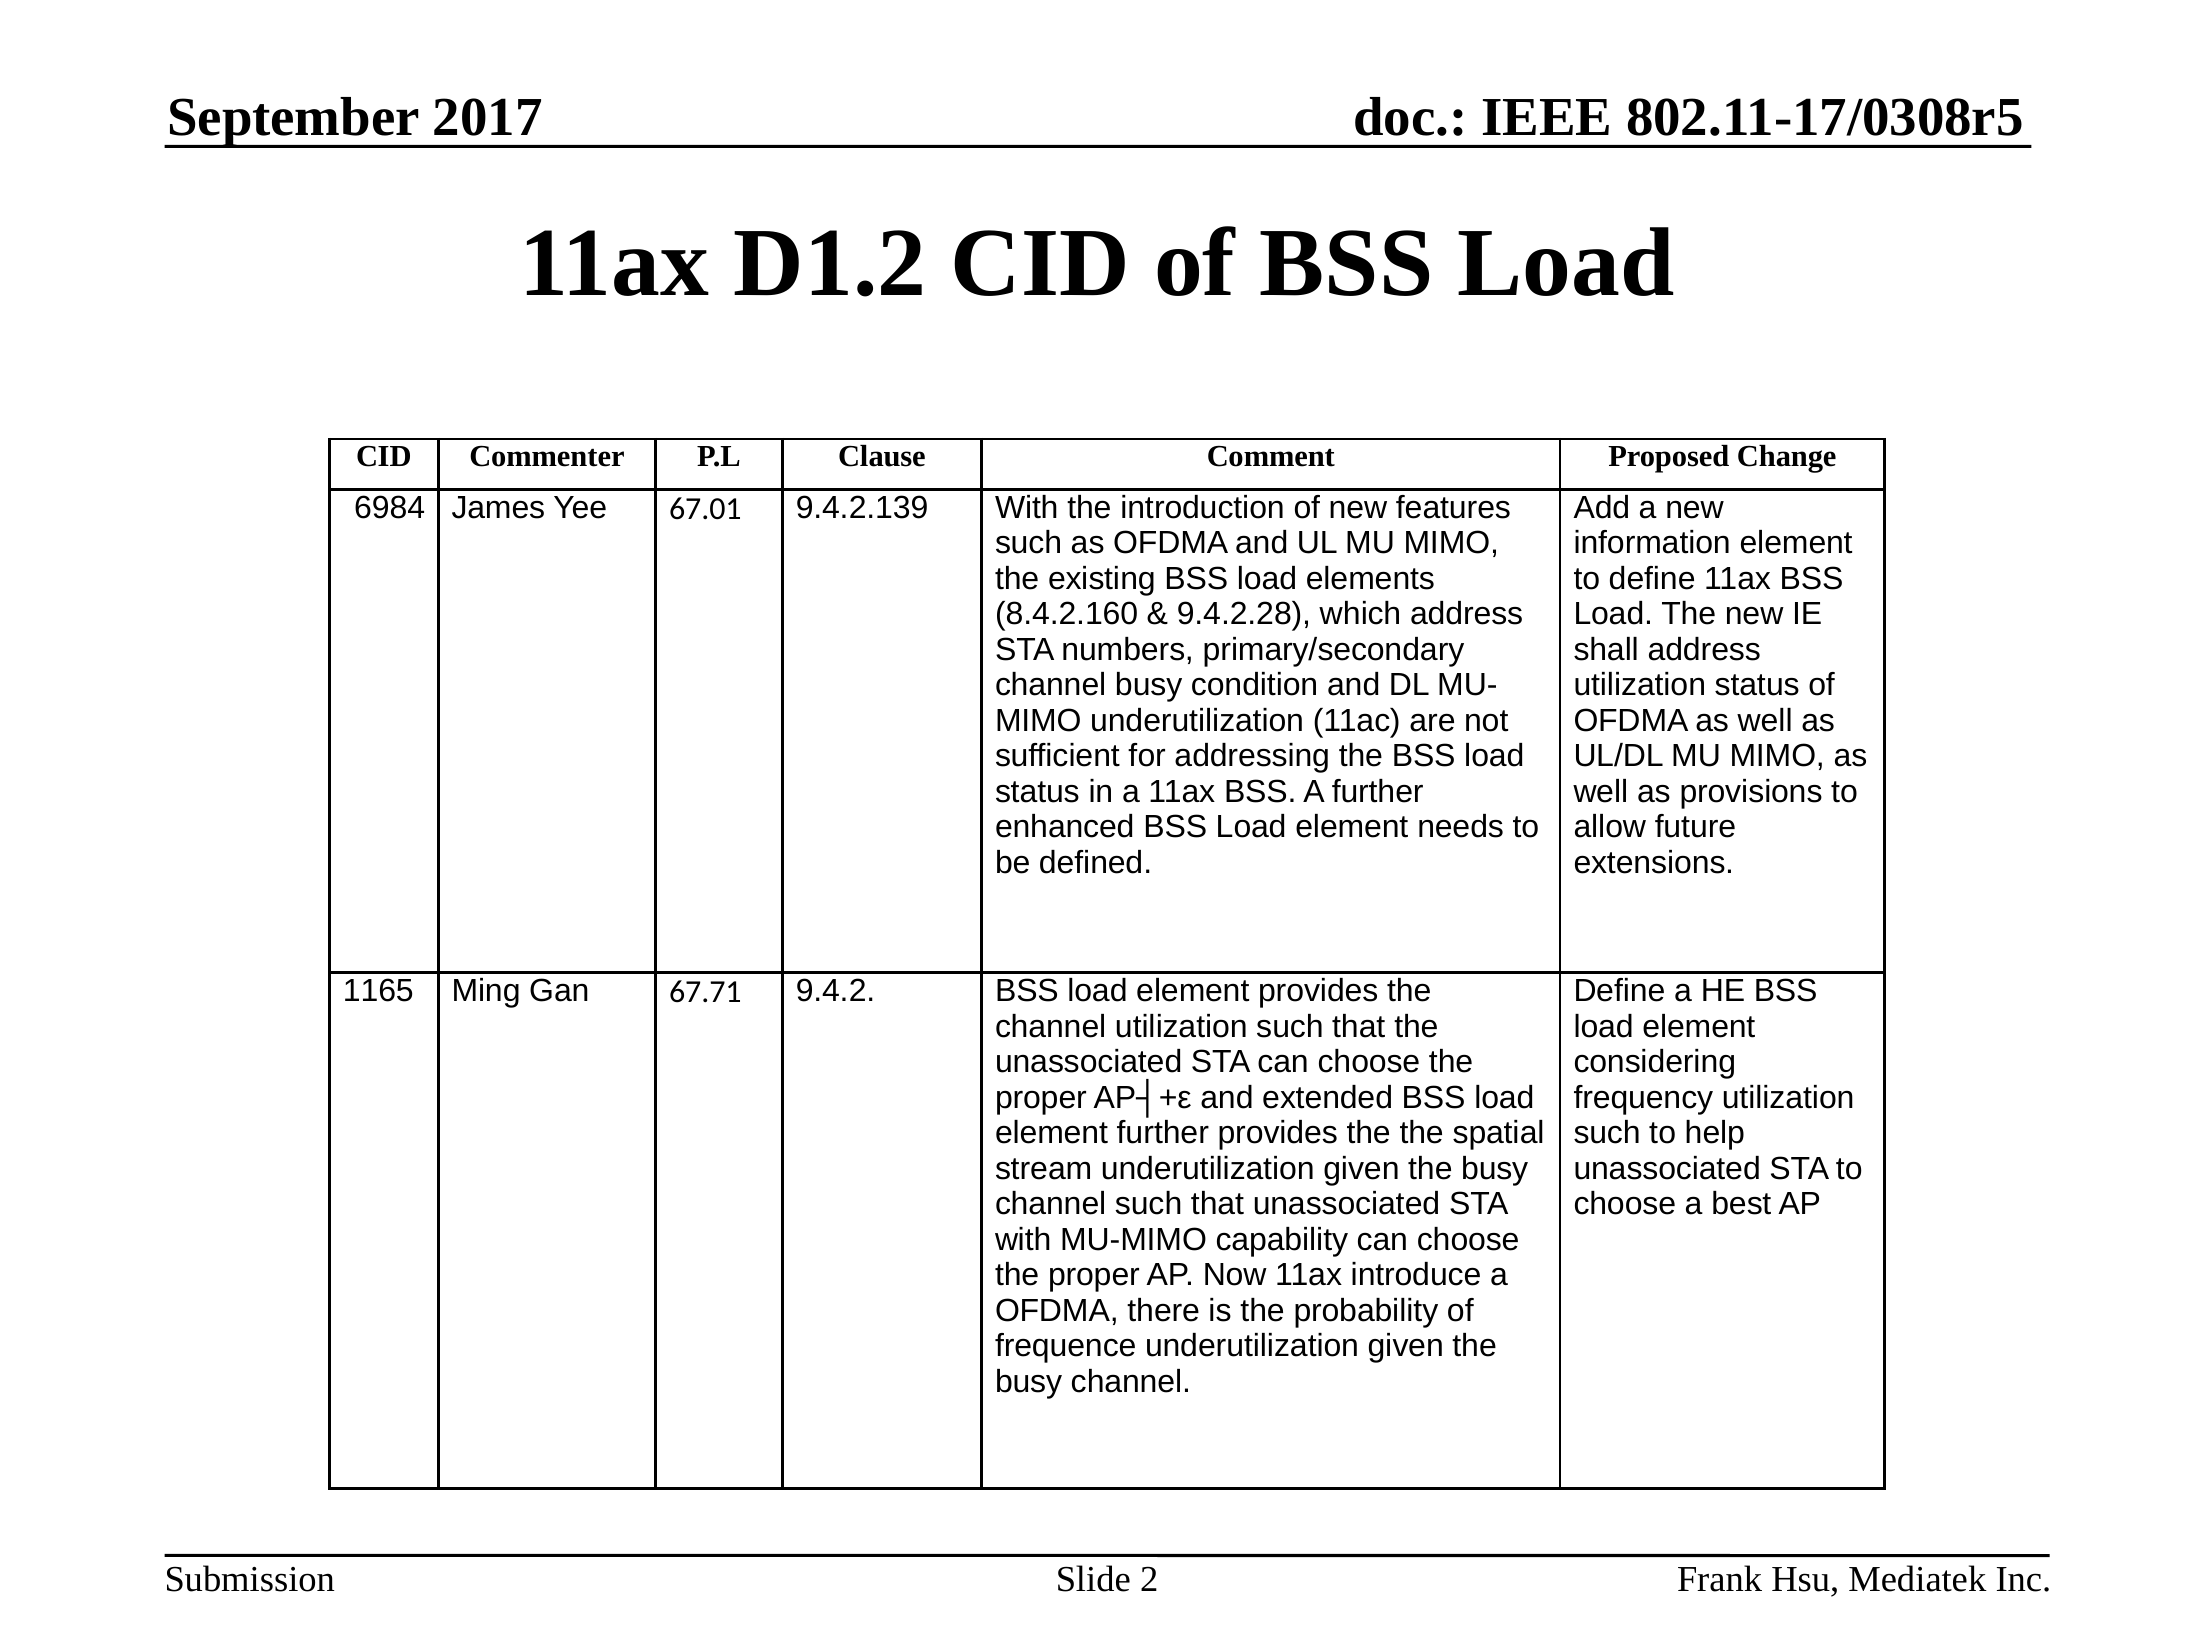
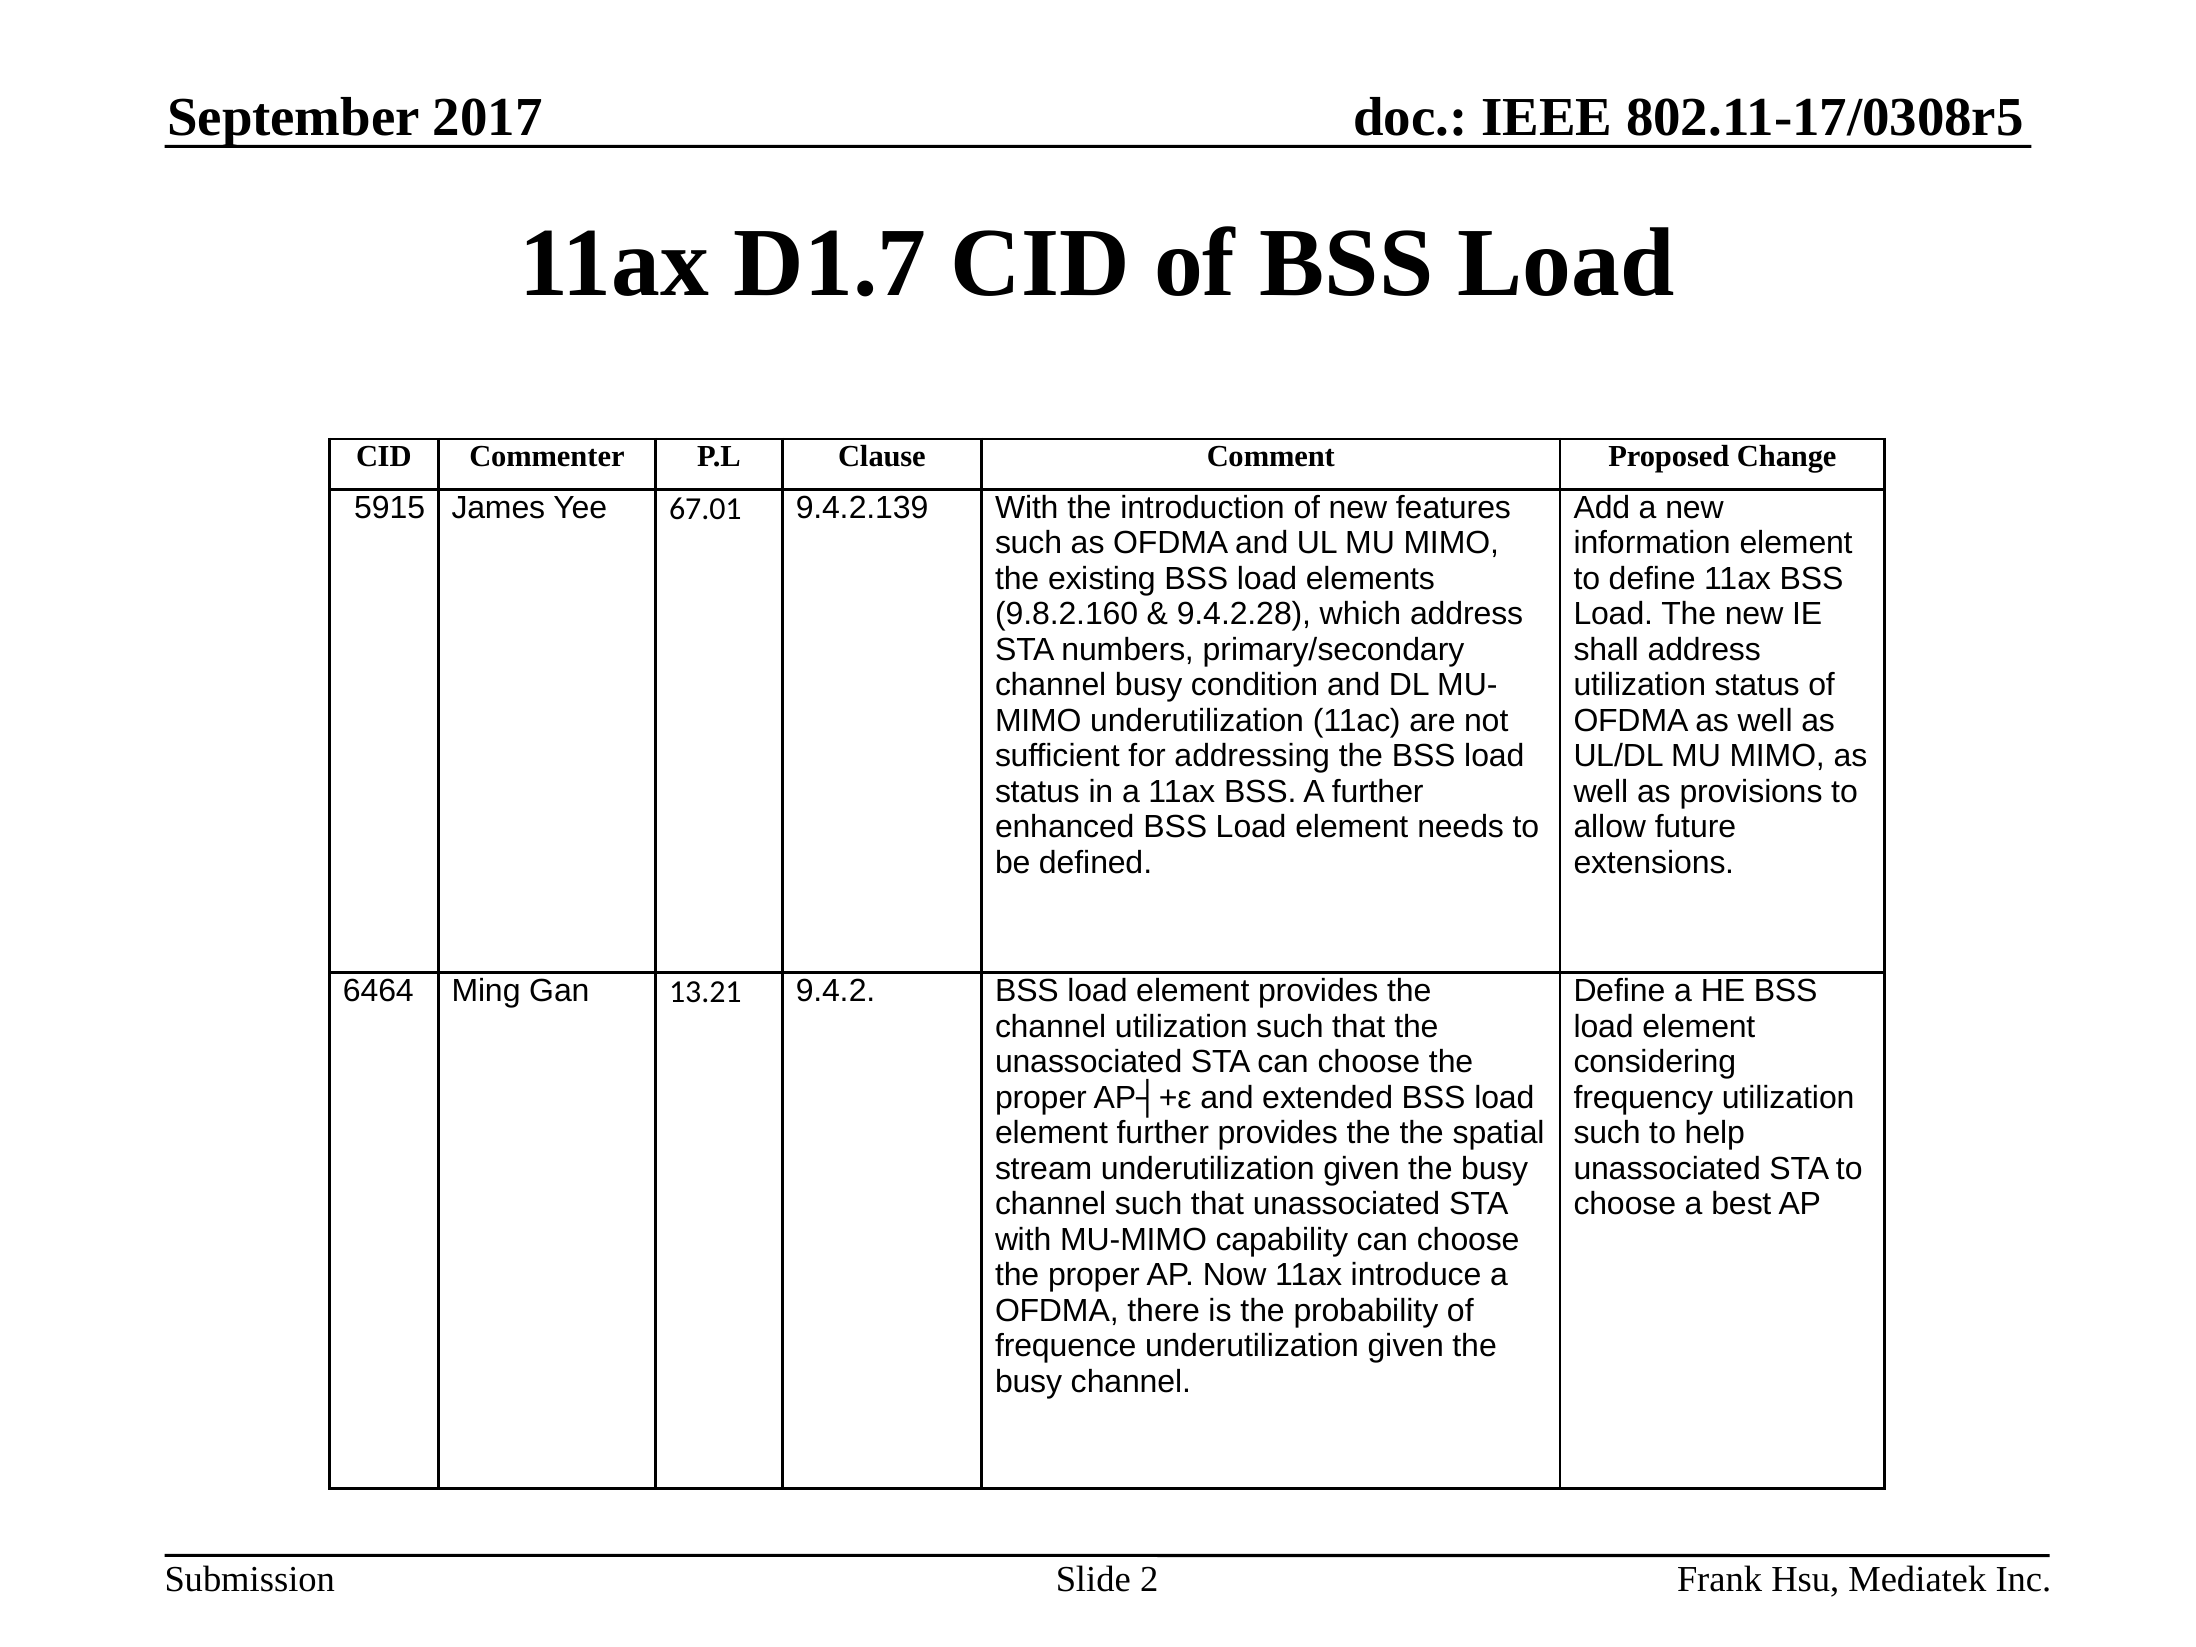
D1.2: D1.2 -> D1.7
6984: 6984 -> 5915
8.4.2.160: 8.4.2.160 -> 9.8.2.160
1165: 1165 -> 6464
67.71: 67.71 -> 13.21
